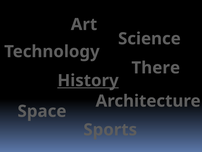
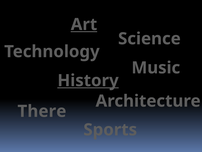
Art underline: none -> present
There: There -> Music
Space: Space -> There
